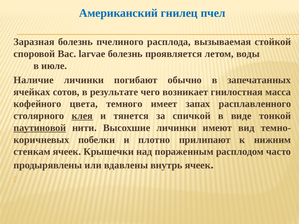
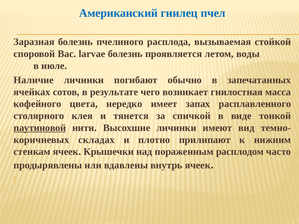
темного: темного -> нередко
клея underline: present -> none
побелки: побелки -> складах
